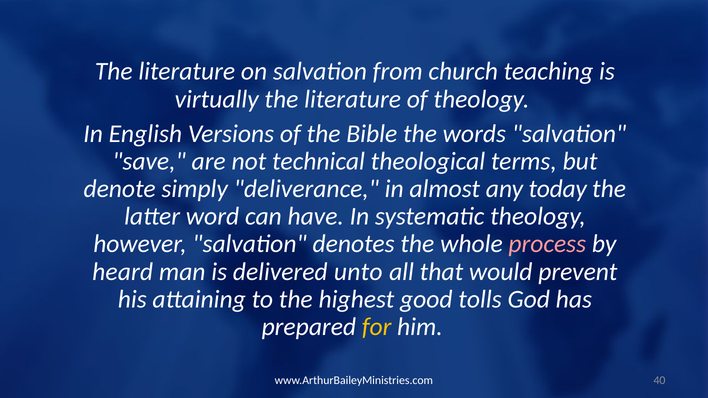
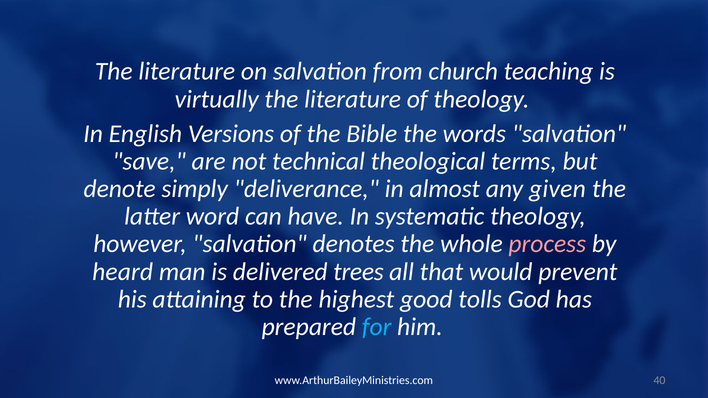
today: today -> given
unto: unto -> trees
for colour: yellow -> light blue
